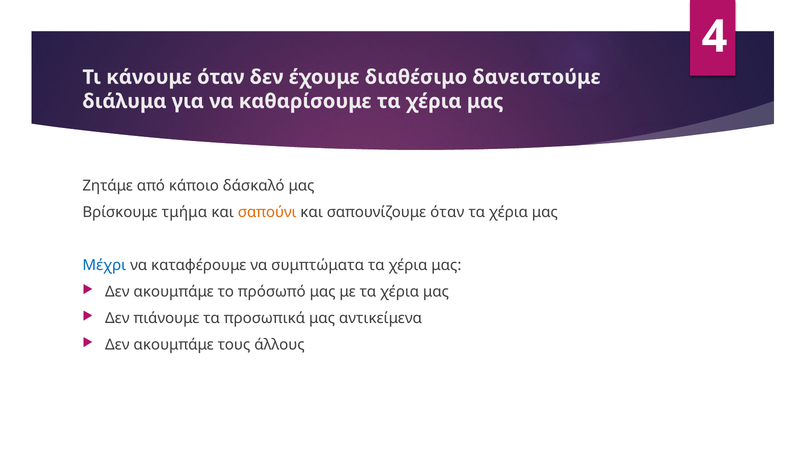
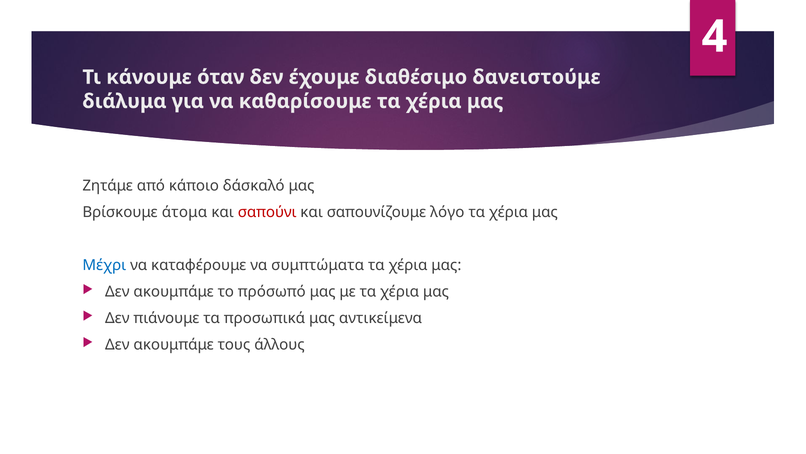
τμήμα: τμήμα -> άτομα
σαπούνι colour: orange -> red
σαπουνίζουμε όταν: όταν -> λόγο
